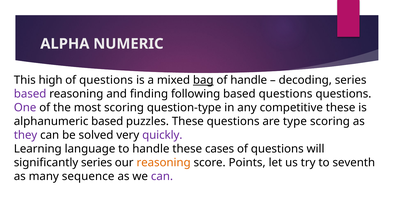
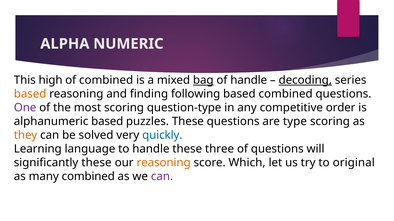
questions at (106, 80): questions -> combined
decoding underline: none -> present
based at (30, 94) colour: purple -> orange
based questions: questions -> combined
competitive these: these -> order
they colour: purple -> orange
quickly colour: purple -> blue
cases: cases -> three
significantly series: series -> these
Points: Points -> Which
seventh: seventh -> original
many sequence: sequence -> combined
